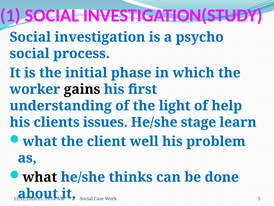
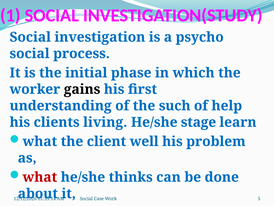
light: light -> such
issues: issues -> living
what at (40, 177) colour: black -> red
